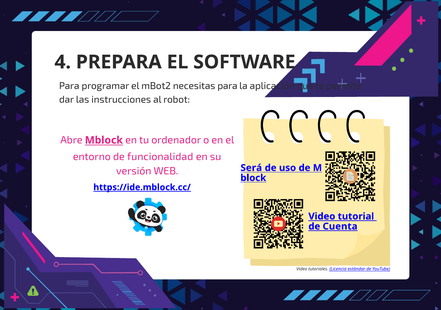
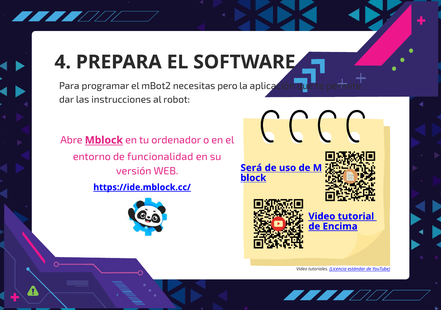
necesitas para: para -> pero
Cuenta: Cuenta -> Encima
